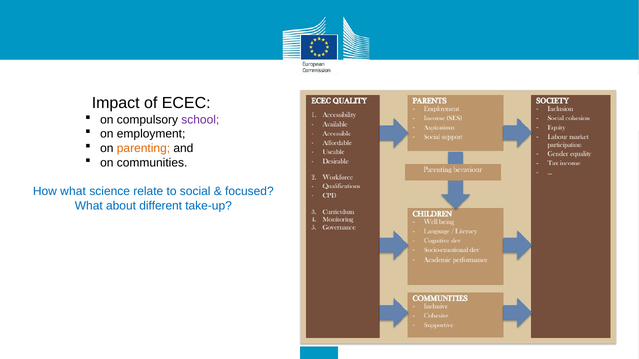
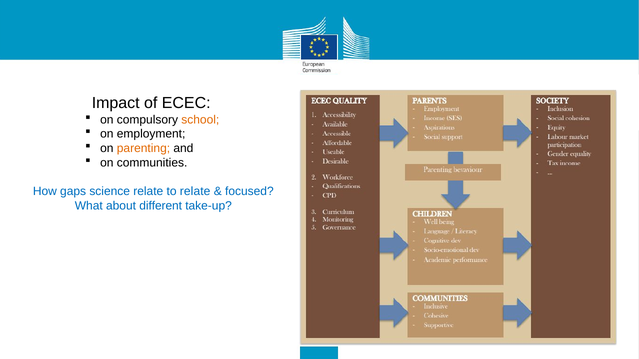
school colour: purple -> orange
How what: what -> gaps
to social: social -> relate
